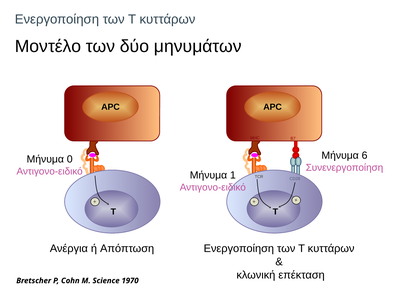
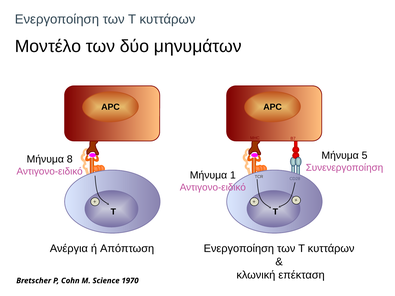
6: 6 -> 5
0: 0 -> 8
